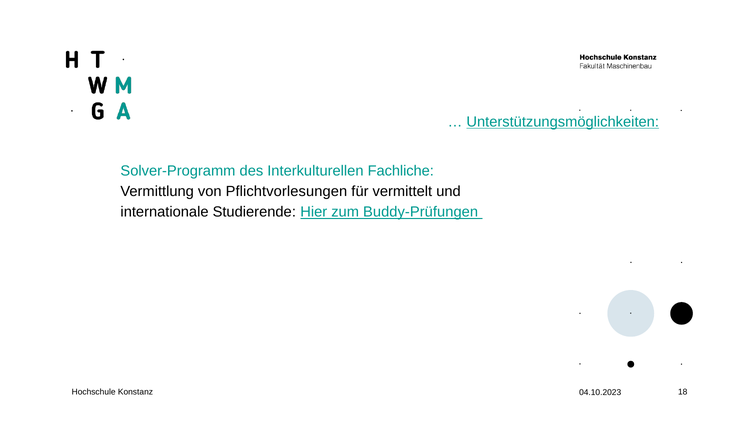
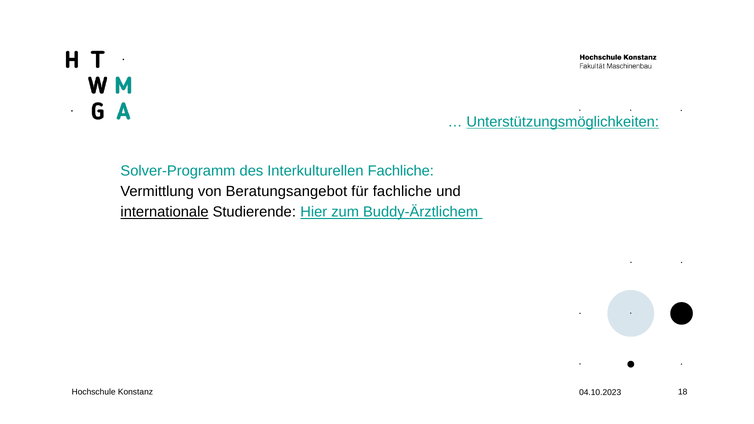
Pflichtvorlesungen: Pflichtvorlesungen -> Beratungsangebot
für vermittelt: vermittelt -> fachliche
internationale underline: none -> present
Buddy-Prüfungen: Buddy-Prüfungen -> Buddy-Ärztlichem
